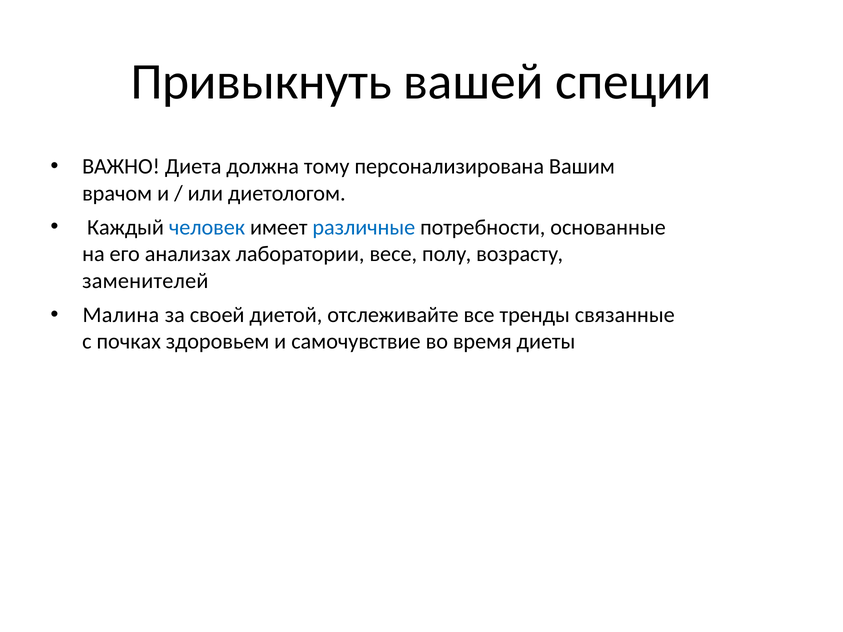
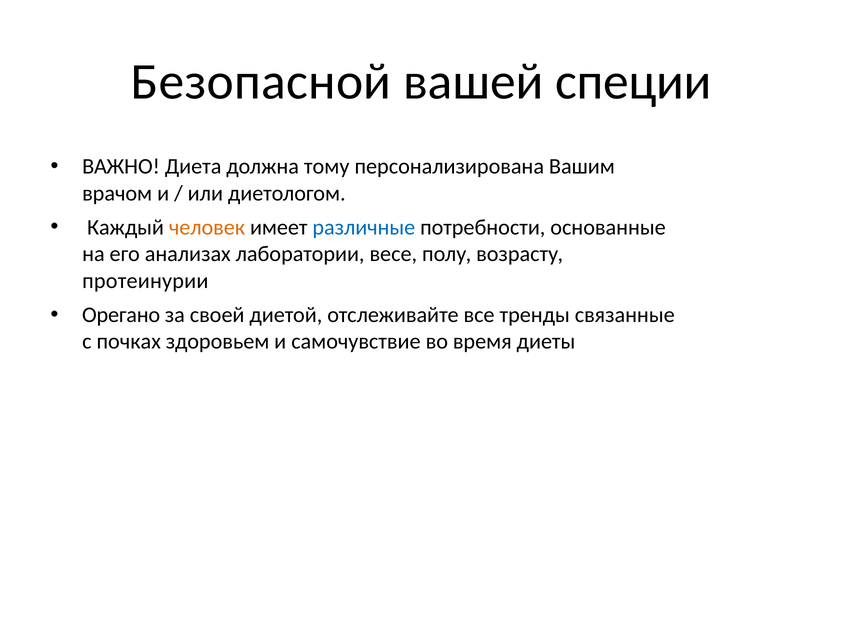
Привыкнуть: Привыкнуть -> Безопасной
человек colour: blue -> orange
заменителей: заменителей -> протеинурии
Малина: Малина -> Орегано
